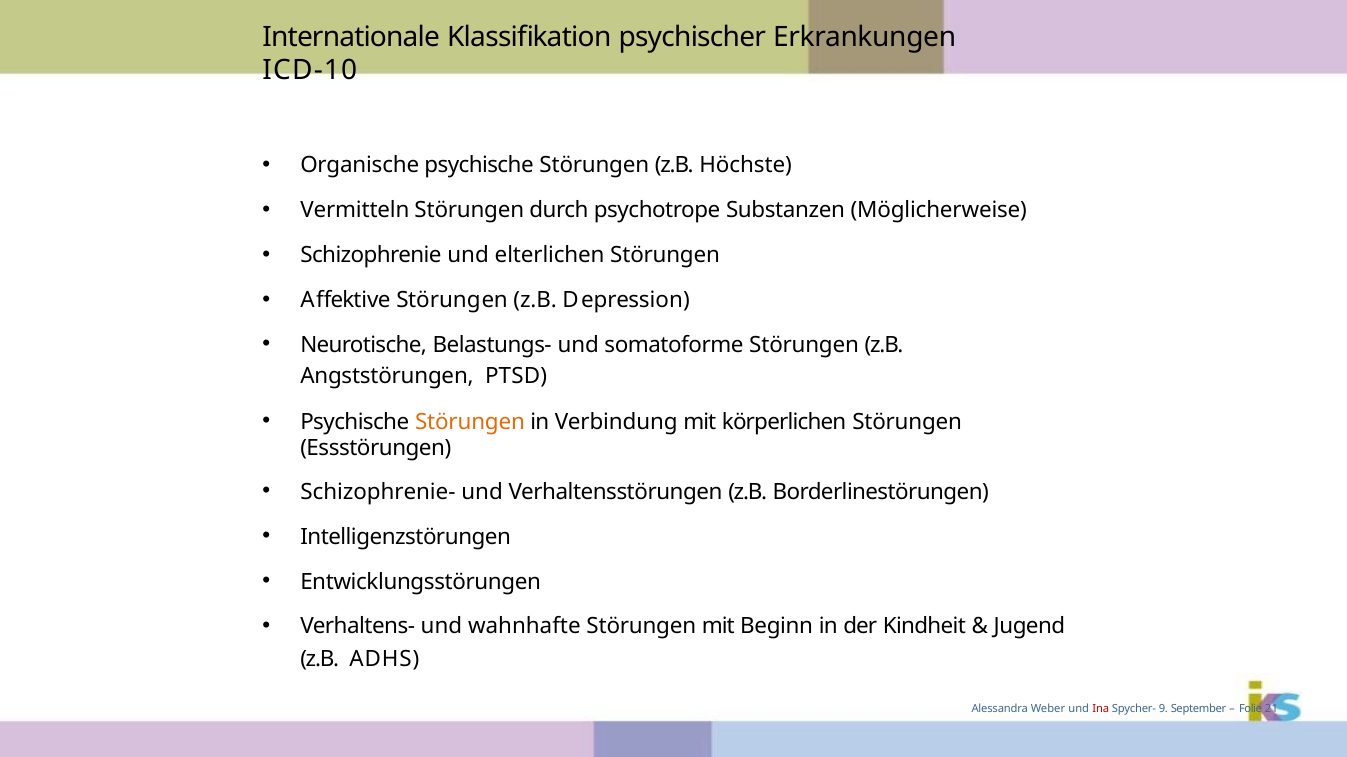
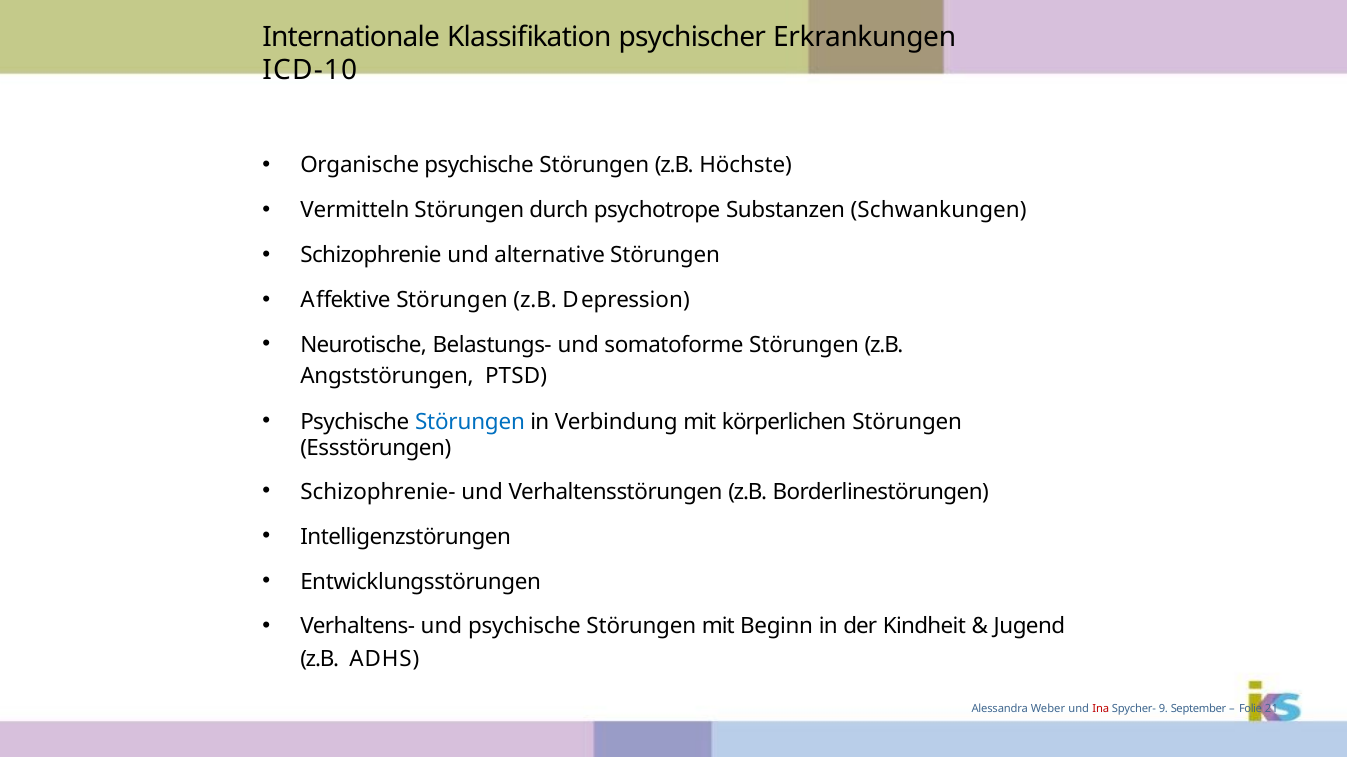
Möglicherweise: Möglicherweise -> Schwankungen
elterlichen: elterlichen -> alternative
Störungen at (470, 422) colour: orange -> blue
und wahnhafte: wahnhafte -> psychische
